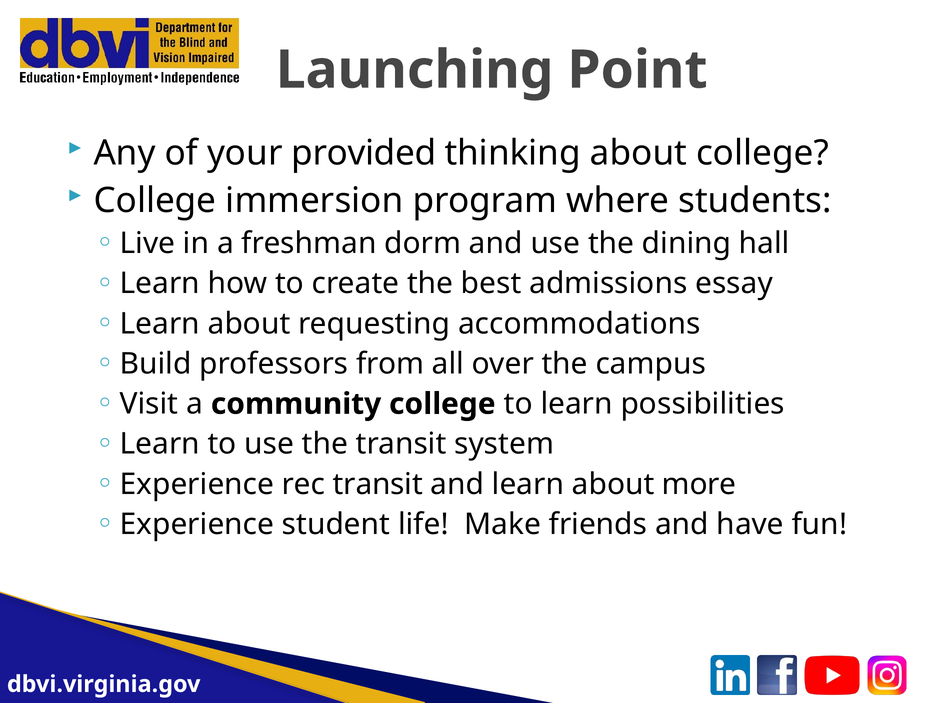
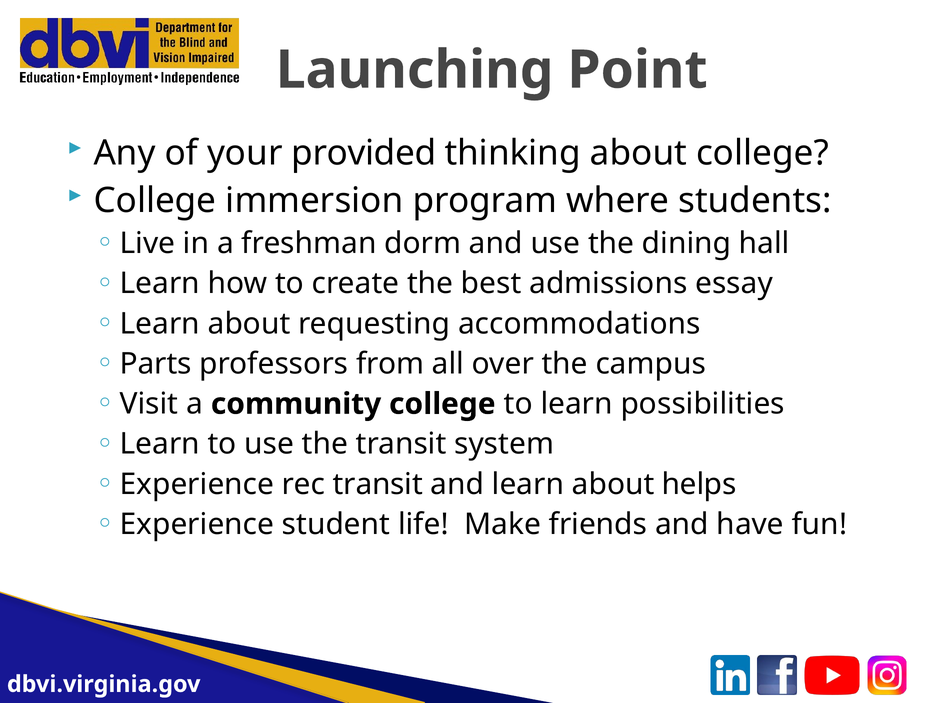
Build: Build -> Parts
more: more -> helps
